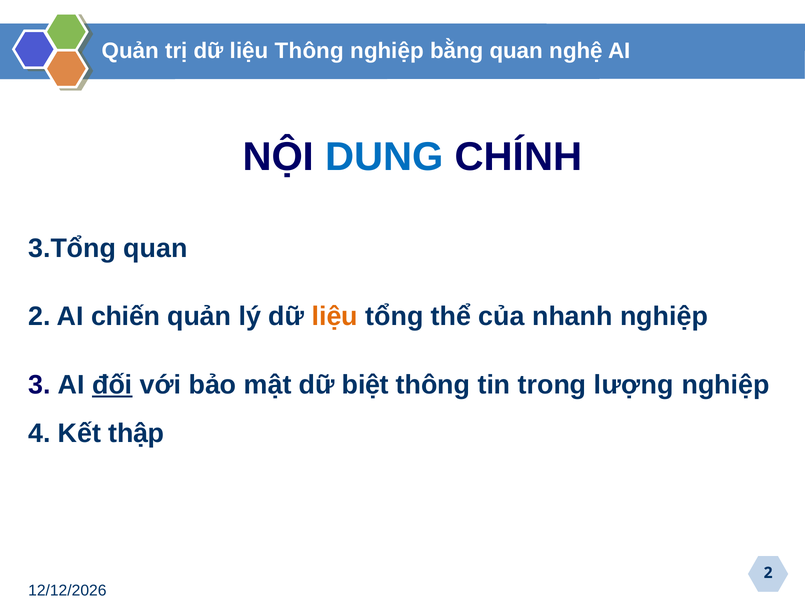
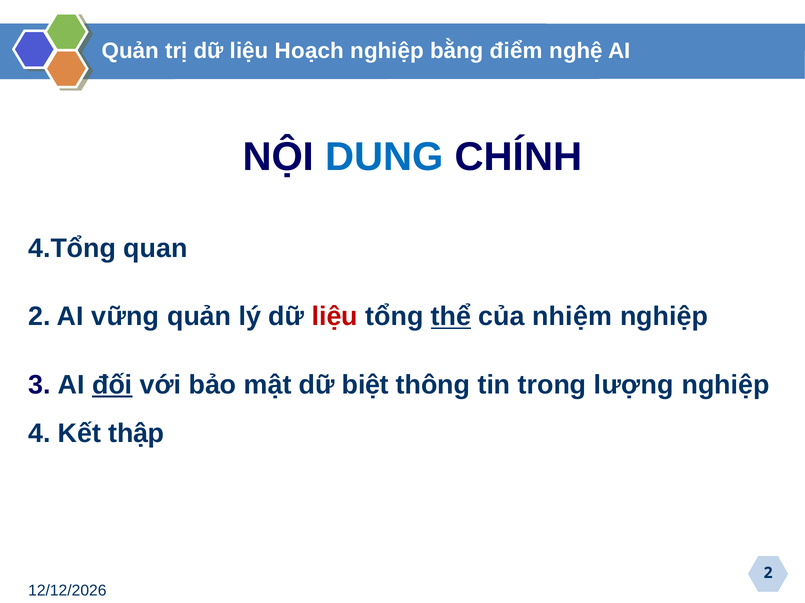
liệu Thông: Thông -> Hoạch
bằng quan: quan -> điểm
3.Tổng: 3.Tổng -> 4.Tổng
chiến: chiến -> vững
liệu at (335, 317) colour: orange -> red
thể underline: none -> present
nhanh: nhanh -> nhiệm
